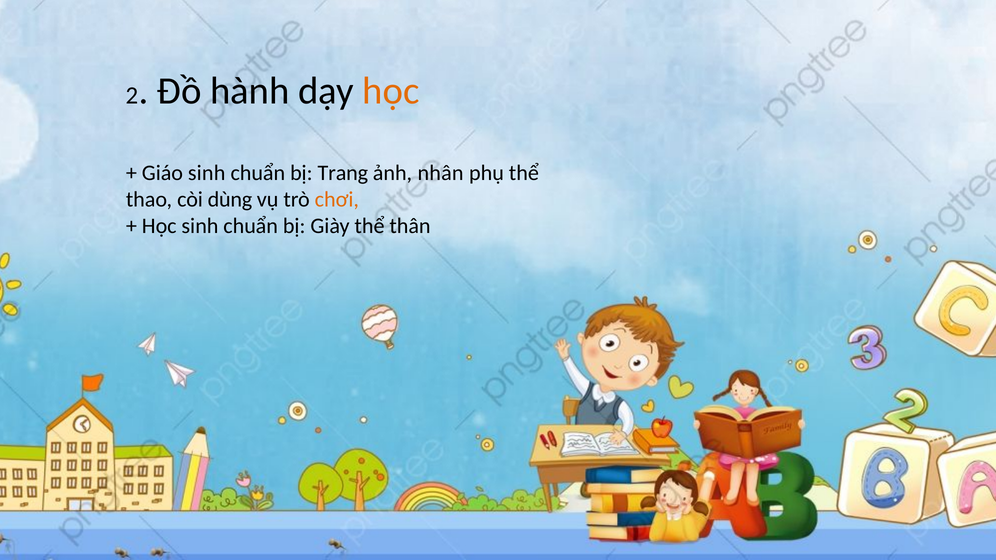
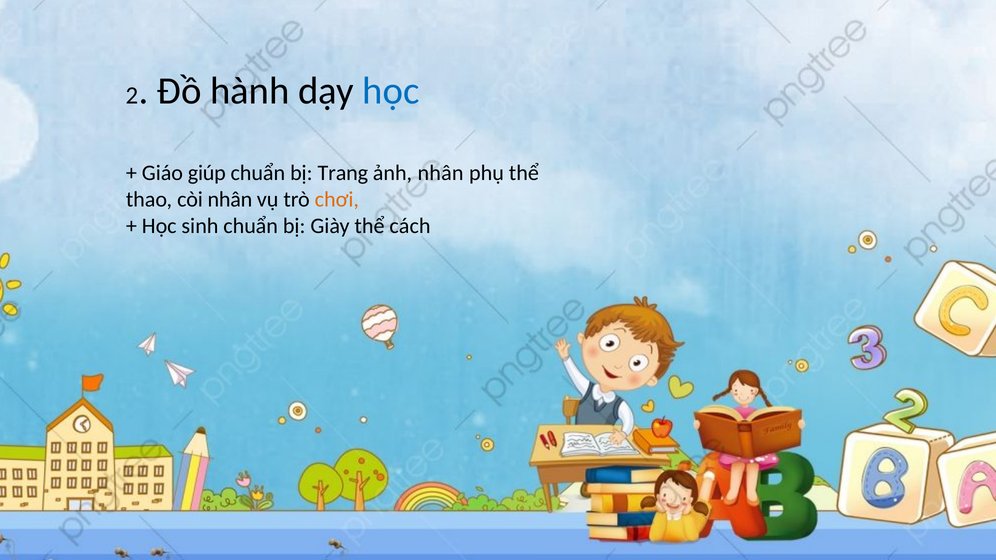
học at (391, 91) colour: orange -> blue
Giáo sinh: sinh -> giúp
còi dùng: dùng -> nhân
thân: thân -> cách
